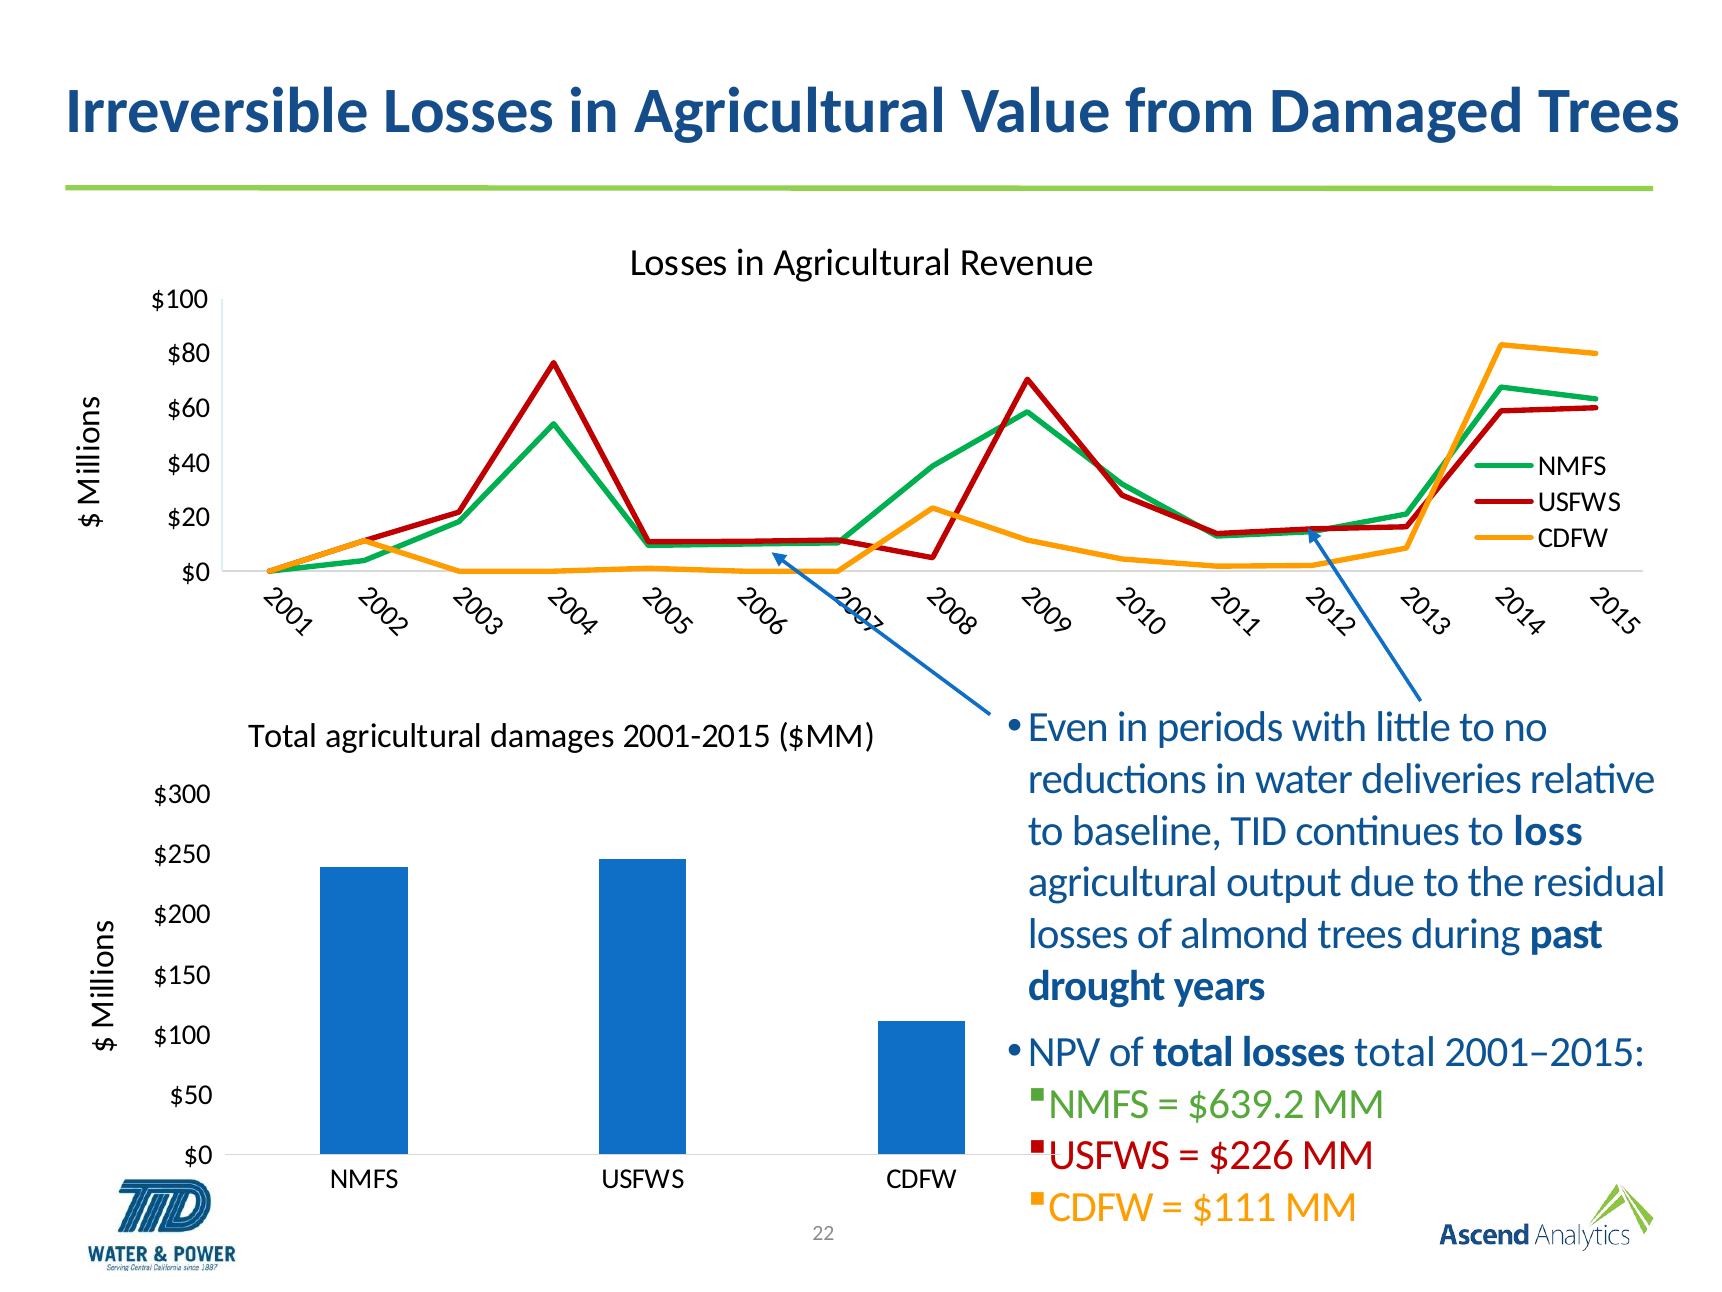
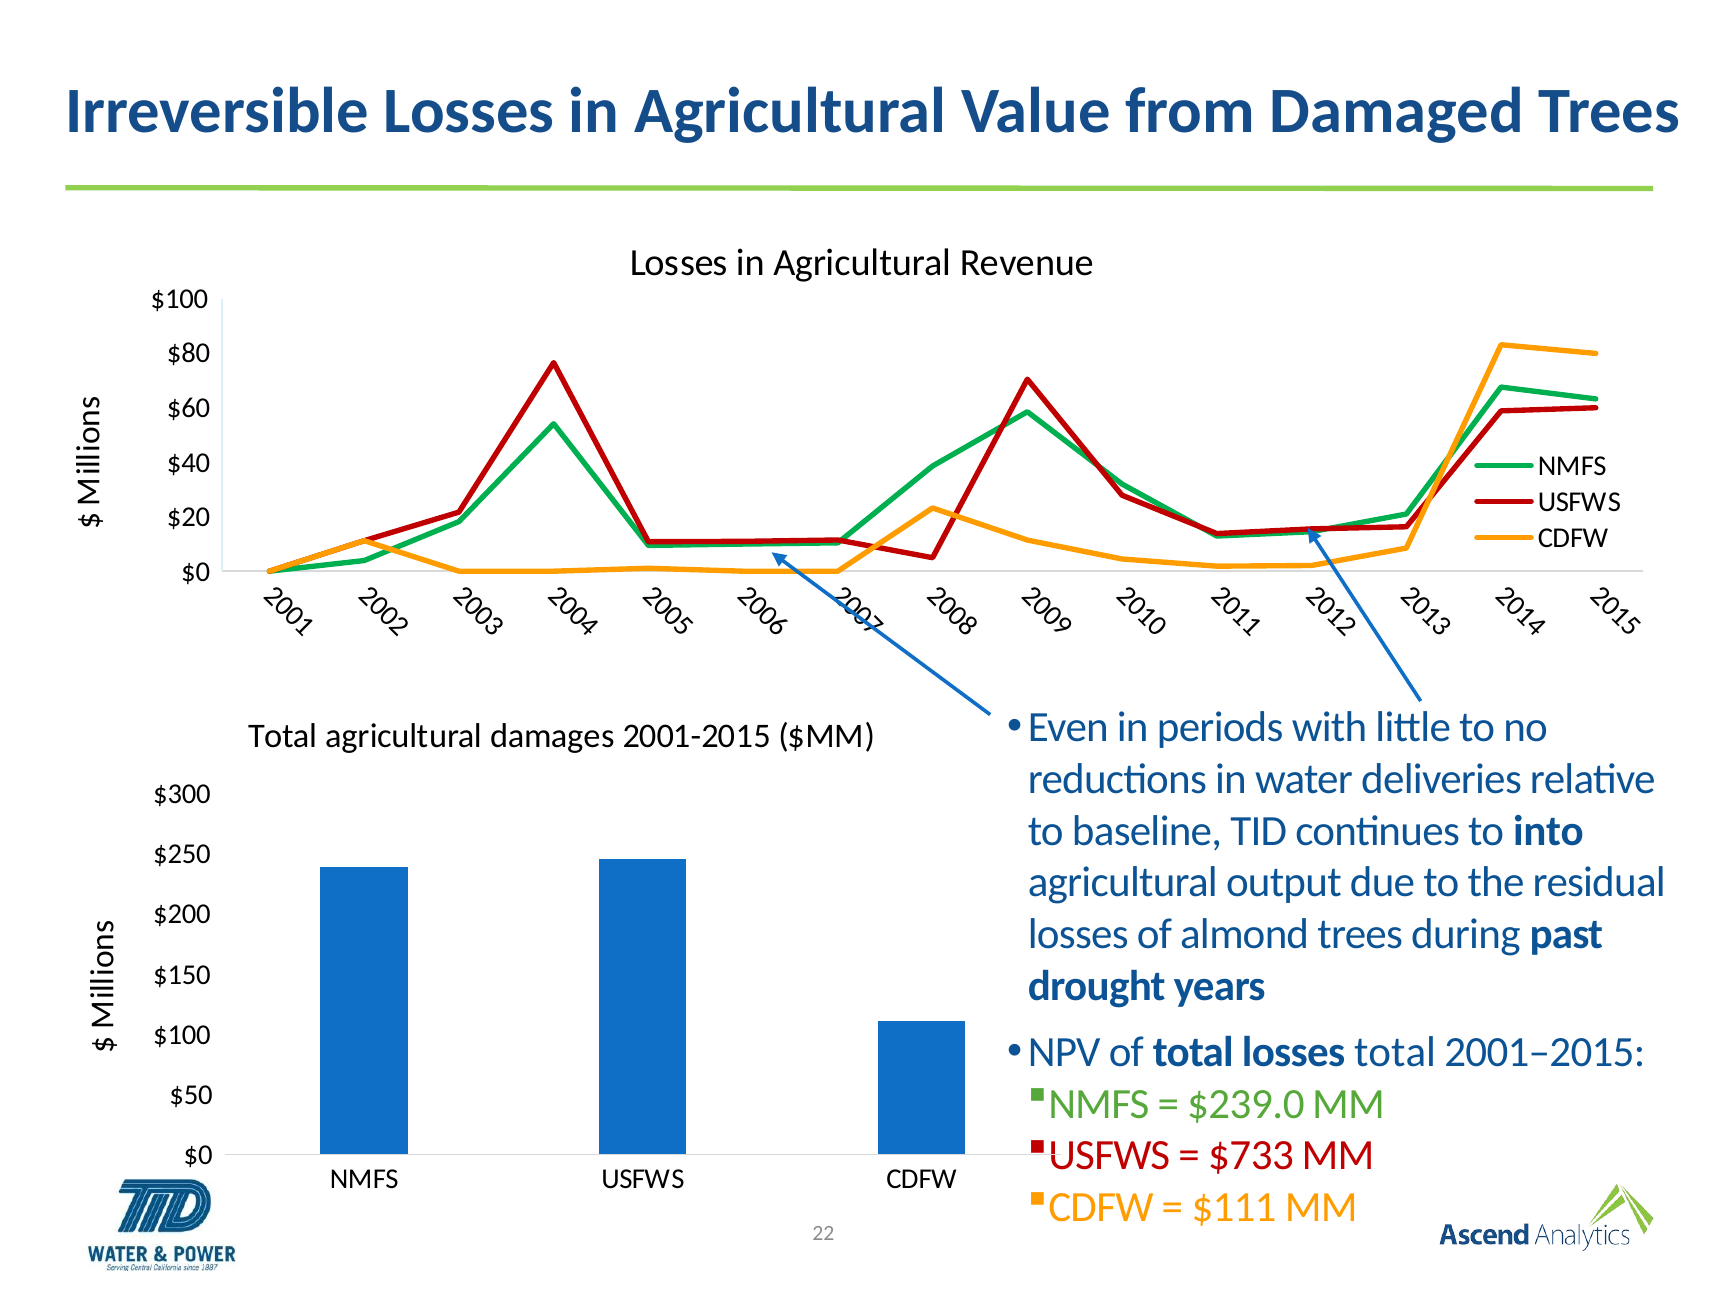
loss: loss -> into
$639.2: $639.2 -> $239.0
$226: $226 -> $733
